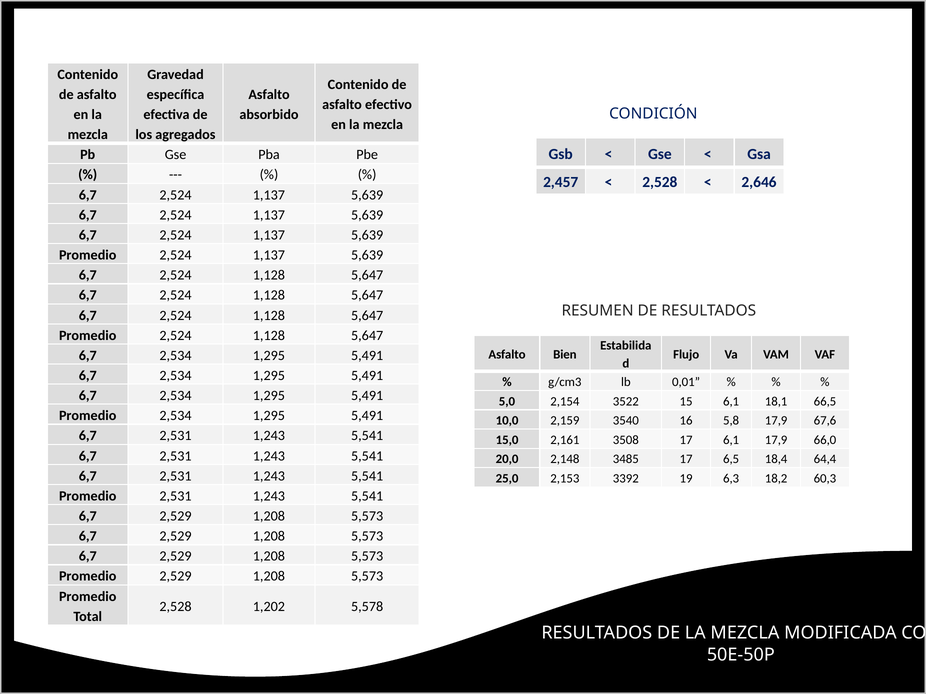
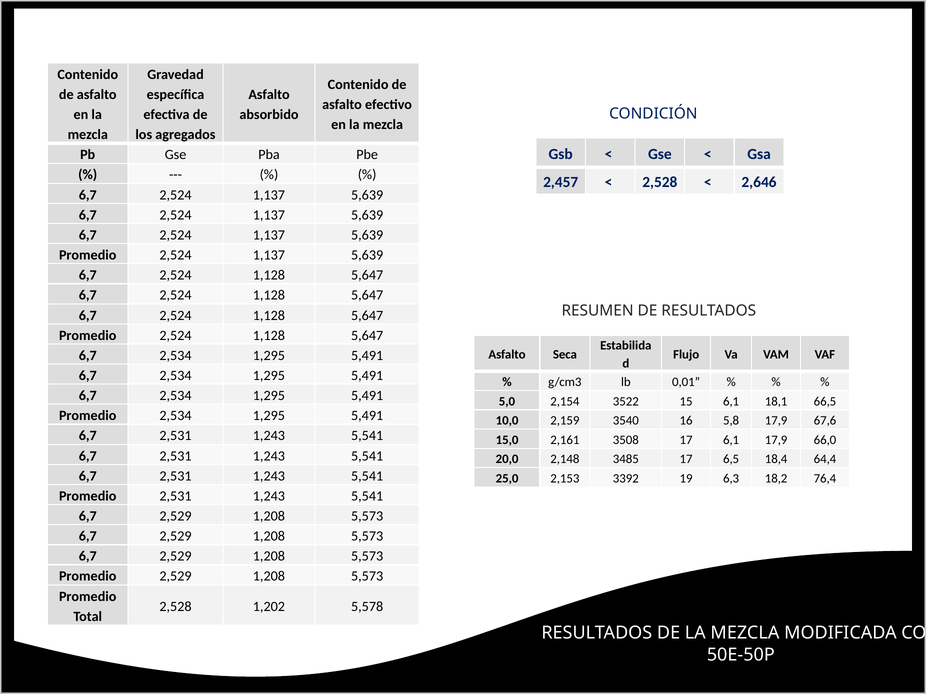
Bien: Bien -> Seca
60,3: 60,3 -> 76,4
